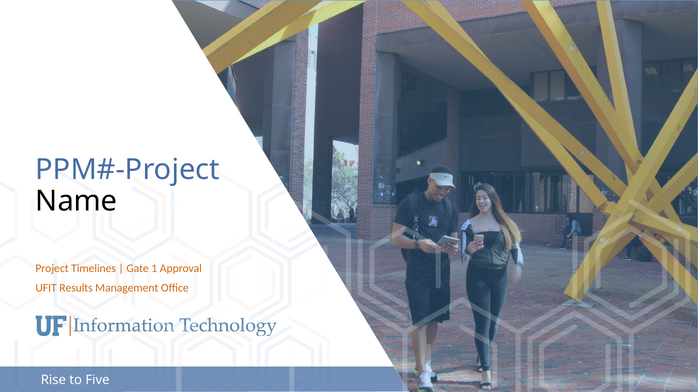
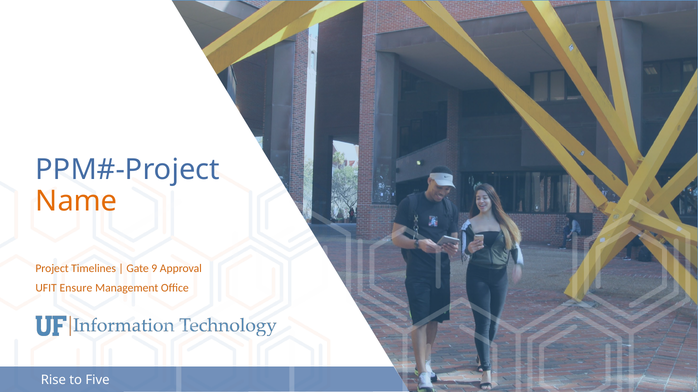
Name colour: black -> orange
1: 1 -> 9
Results: Results -> Ensure
